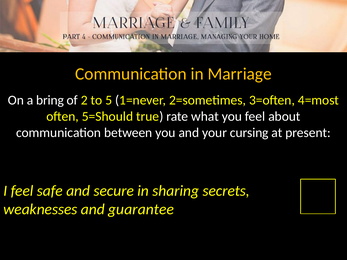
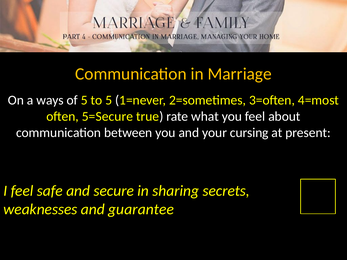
bring: bring -> ways
of 2: 2 -> 5
5=Should: 5=Should -> 5=Secure
